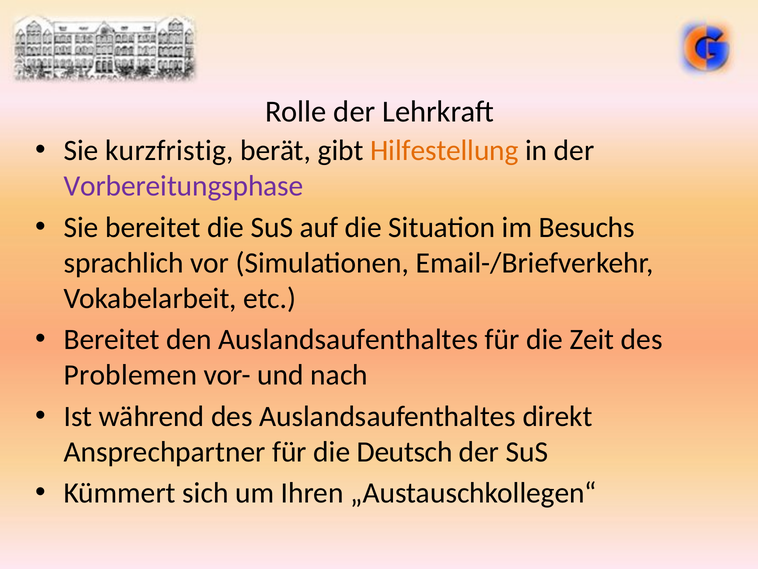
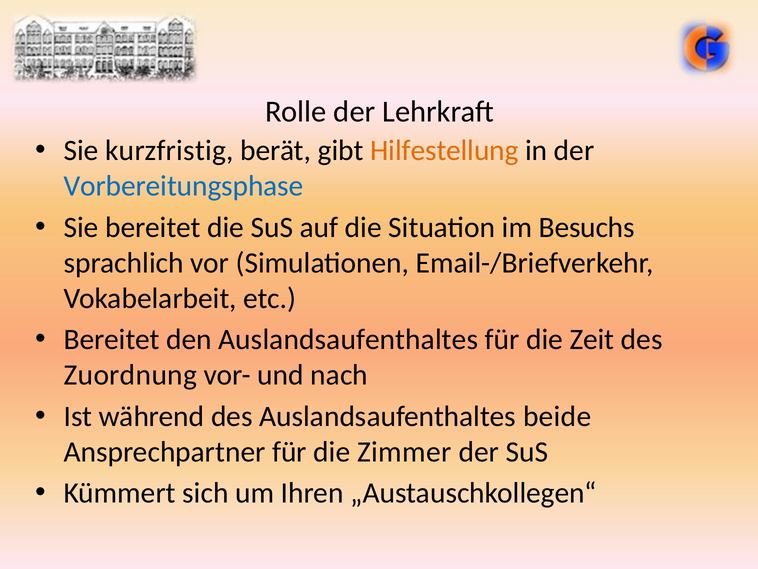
Vorbereitungsphase colour: purple -> blue
Problemen: Problemen -> Zuordnung
direkt: direkt -> beide
Deutsch: Deutsch -> Zimmer
